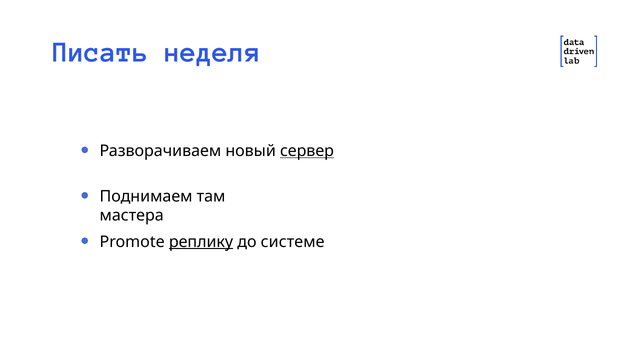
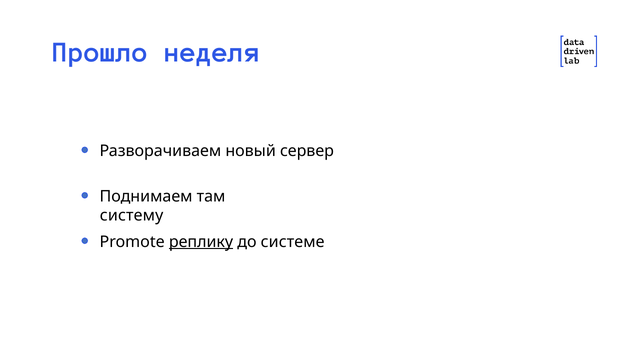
Писать: Писать -> Прошло
сервер underline: present -> none
мастера: мастера -> систему
